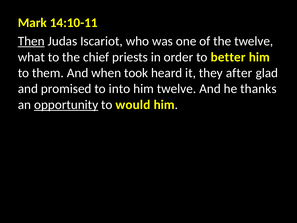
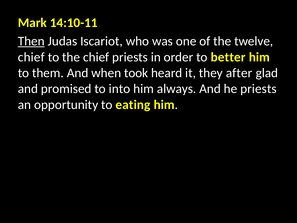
what at (31, 57): what -> chief
him twelve: twelve -> always
he thanks: thanks -> priests
opportunity underline: present -> none
would: would -> eating
